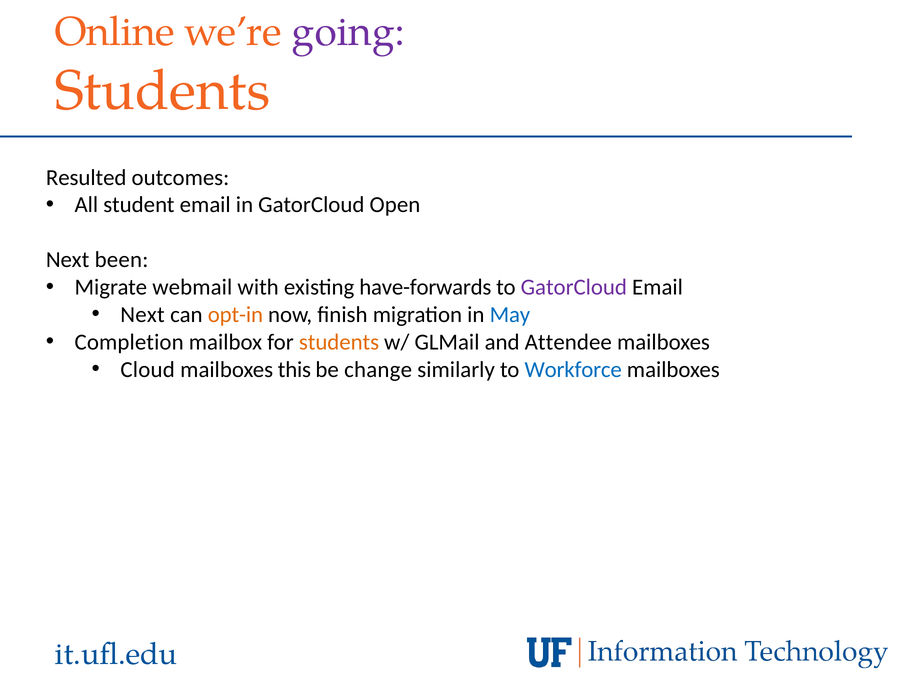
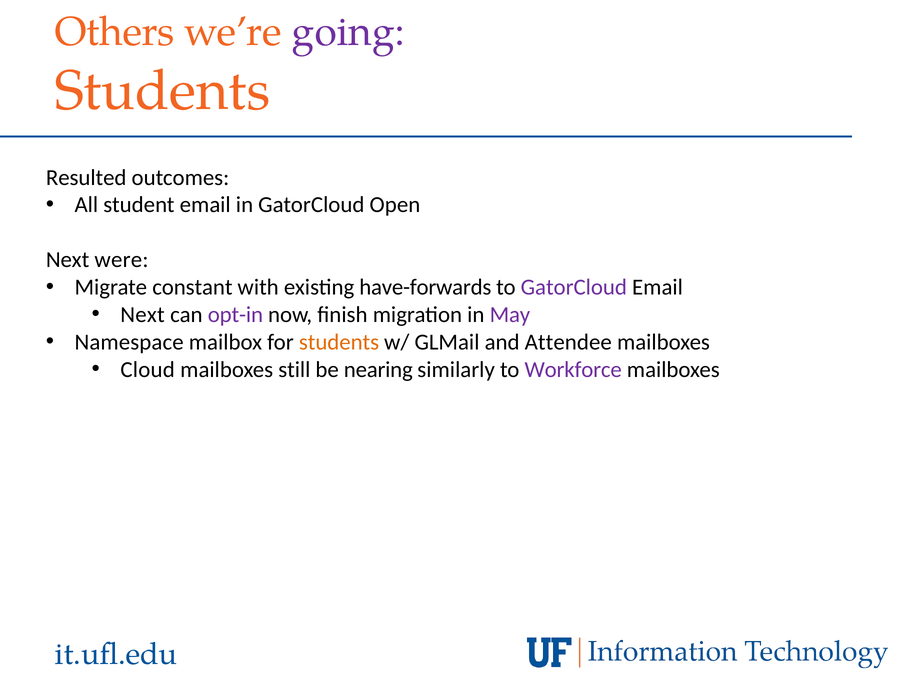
Online: Online -> Others
been: been -> were
webmail: webmail -> constant
opt-in colour: orange -> purple
May colour: blue -> purple
Completion: Completion -> Namespace
this: this -> still
change: change -> nearing
Workforce colour: blue -> purple
